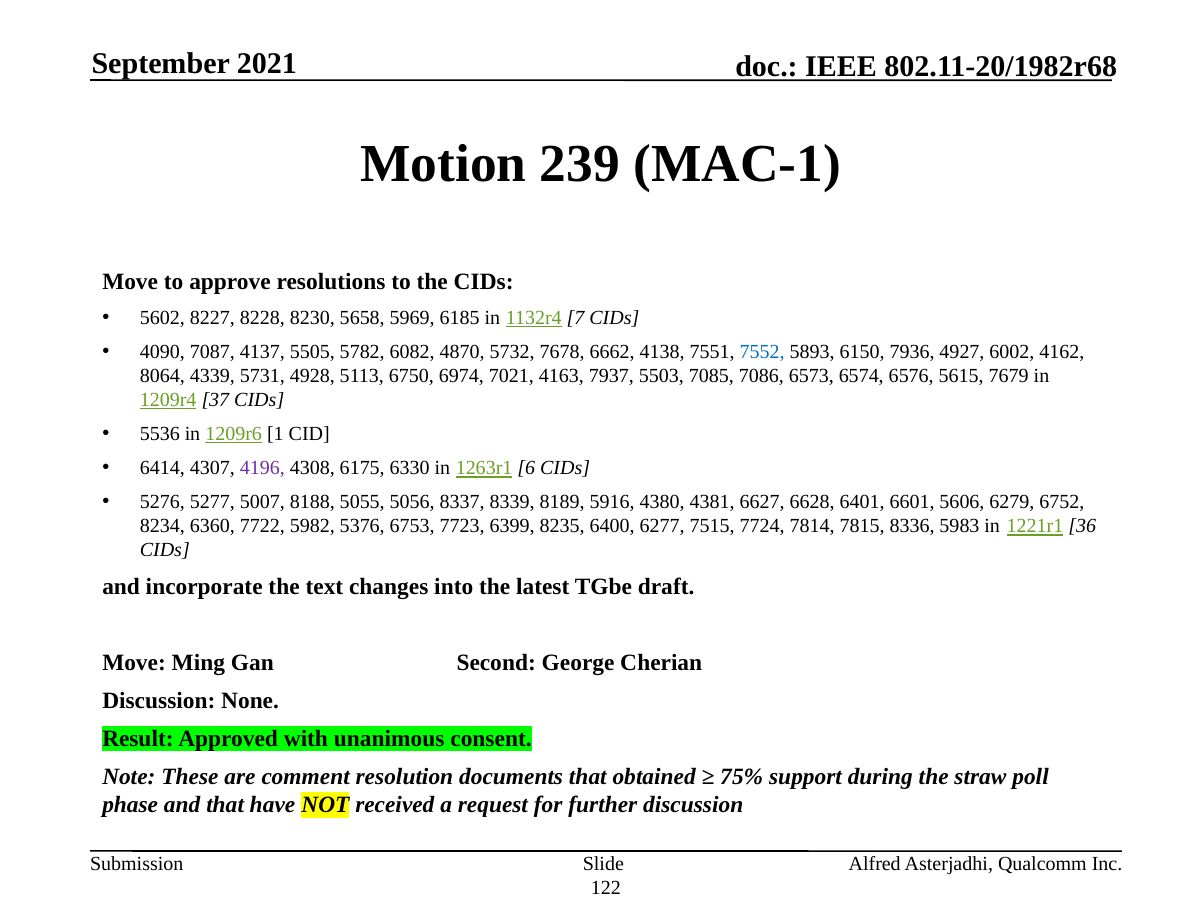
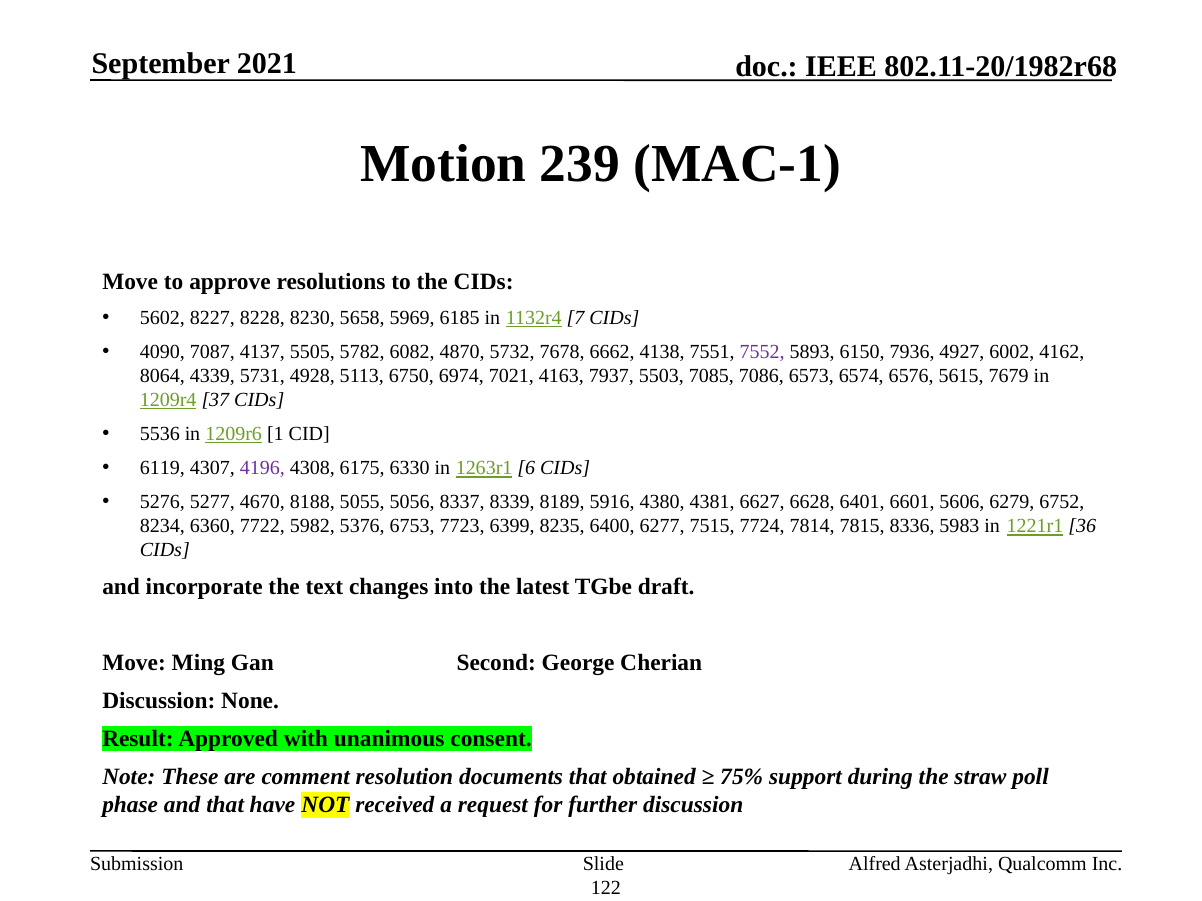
7552 colour: blue -> purple
6414: 6414 -> 6119
5007: 5007 -> 4670
